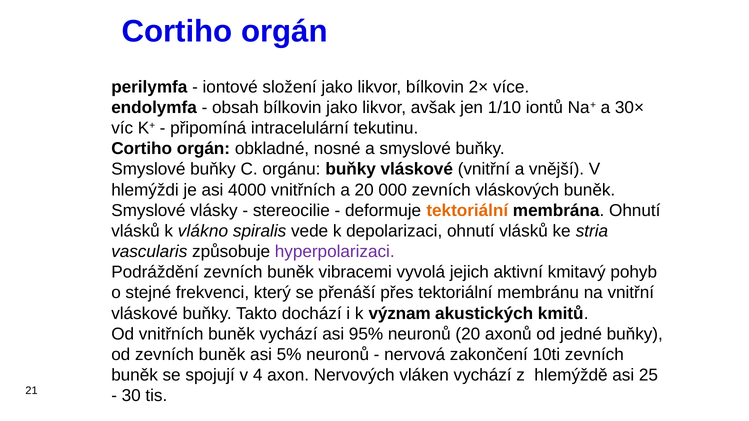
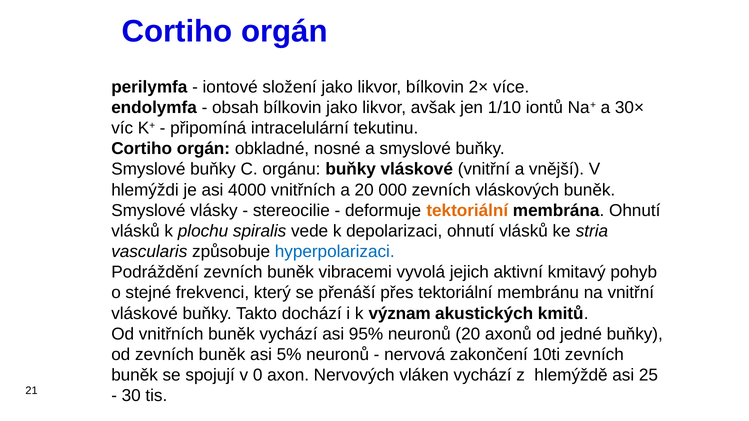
vlákno: vlákno -> plochu
hyperpolarizaci colour: purple -> blue
4: 4 -> 0
